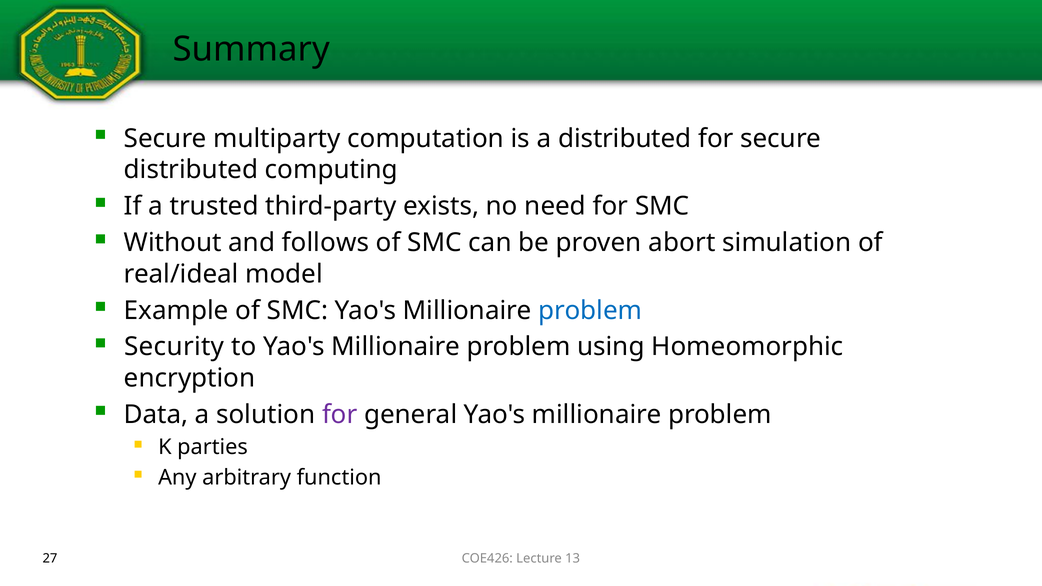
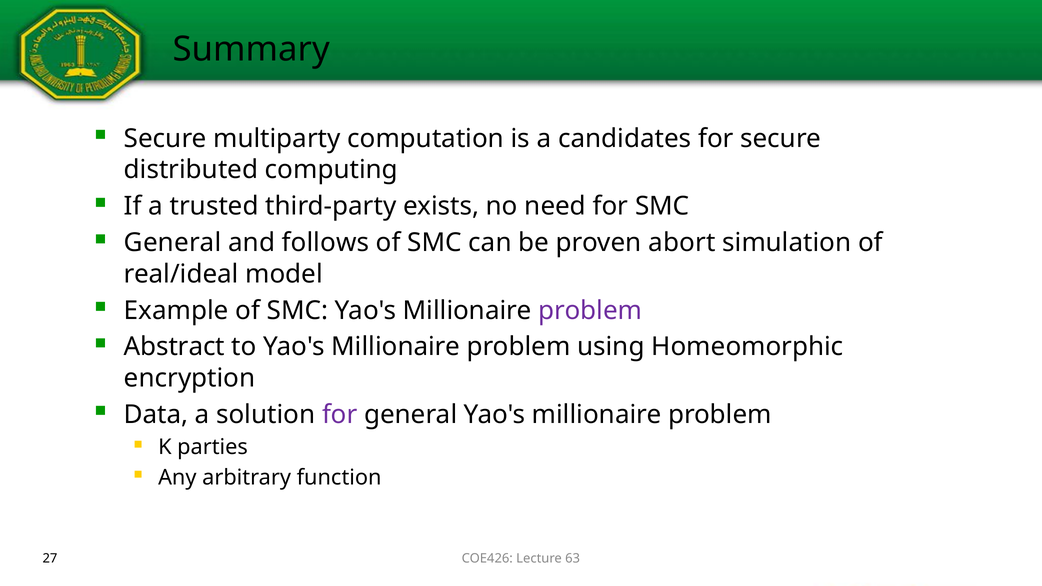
a distributed: distributed -> candidates
Without at (173, 243): Without -> General
problem at (590, 310) colour: blue -> purple
Security: Security -> Abstract
13: 13 -> 63
